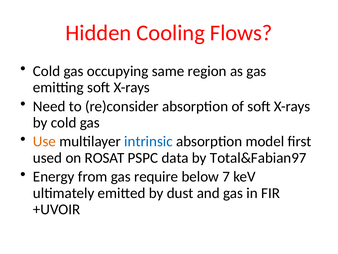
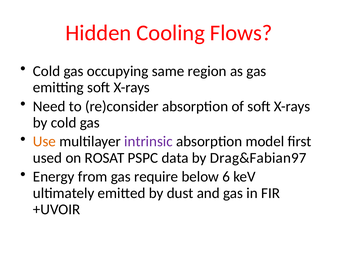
intrinsic colour: blue -> purple
Total&Fabian97: Total&Fabian97 -> Drag&Fabian97
7: 7 -> 6
